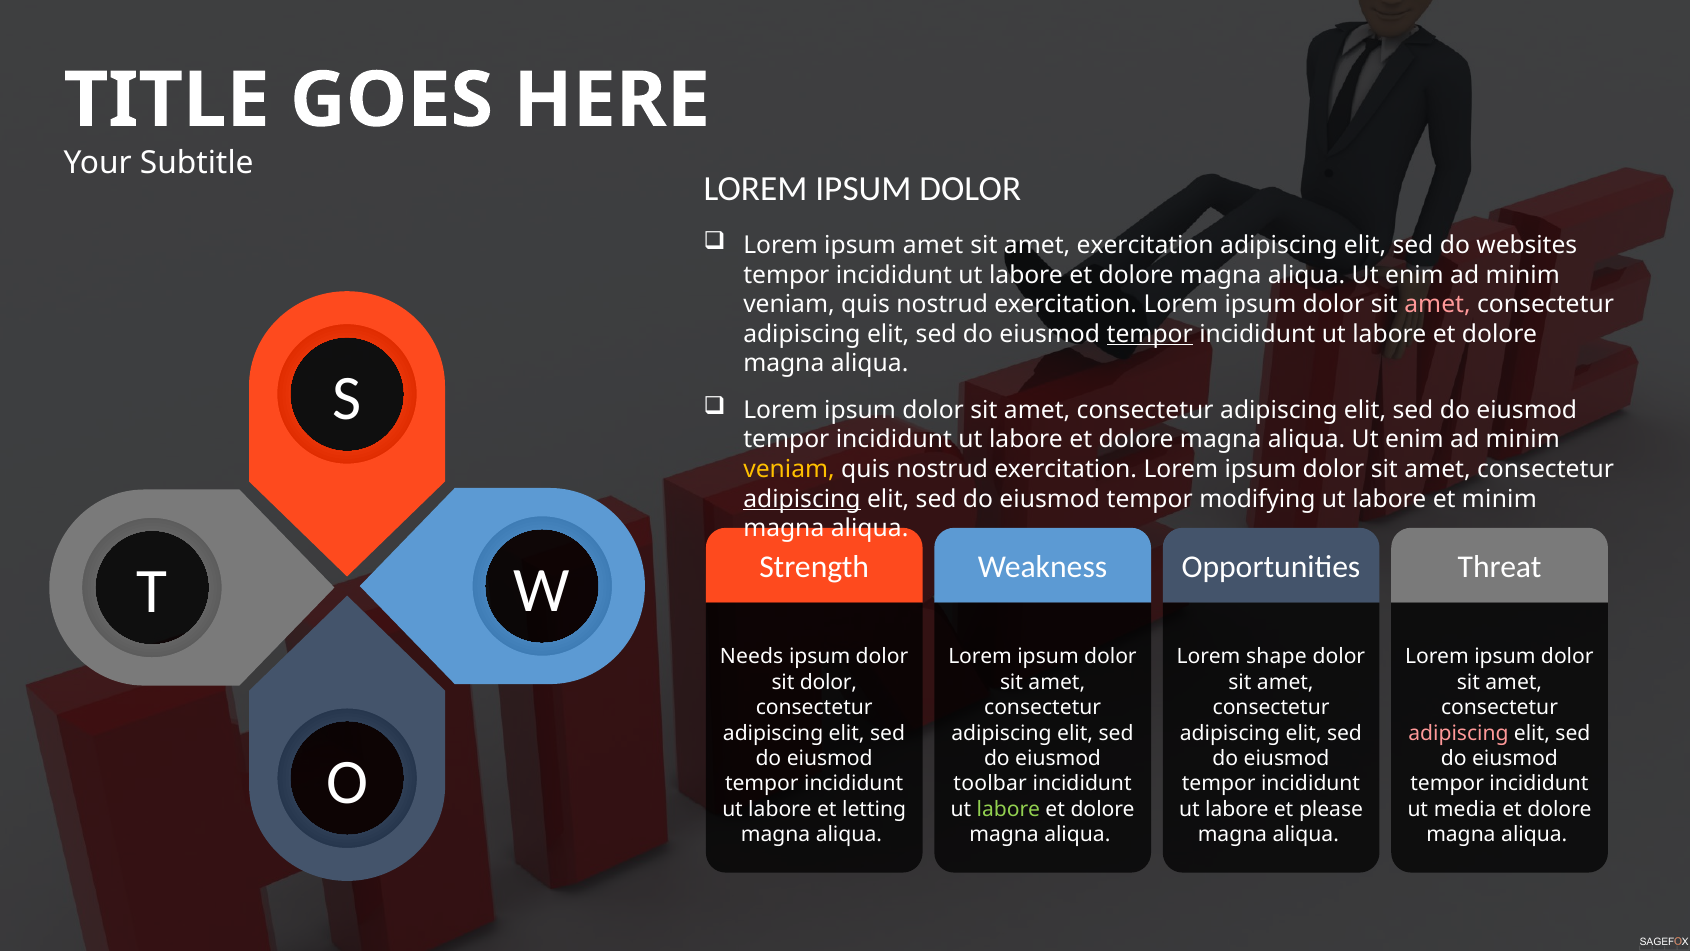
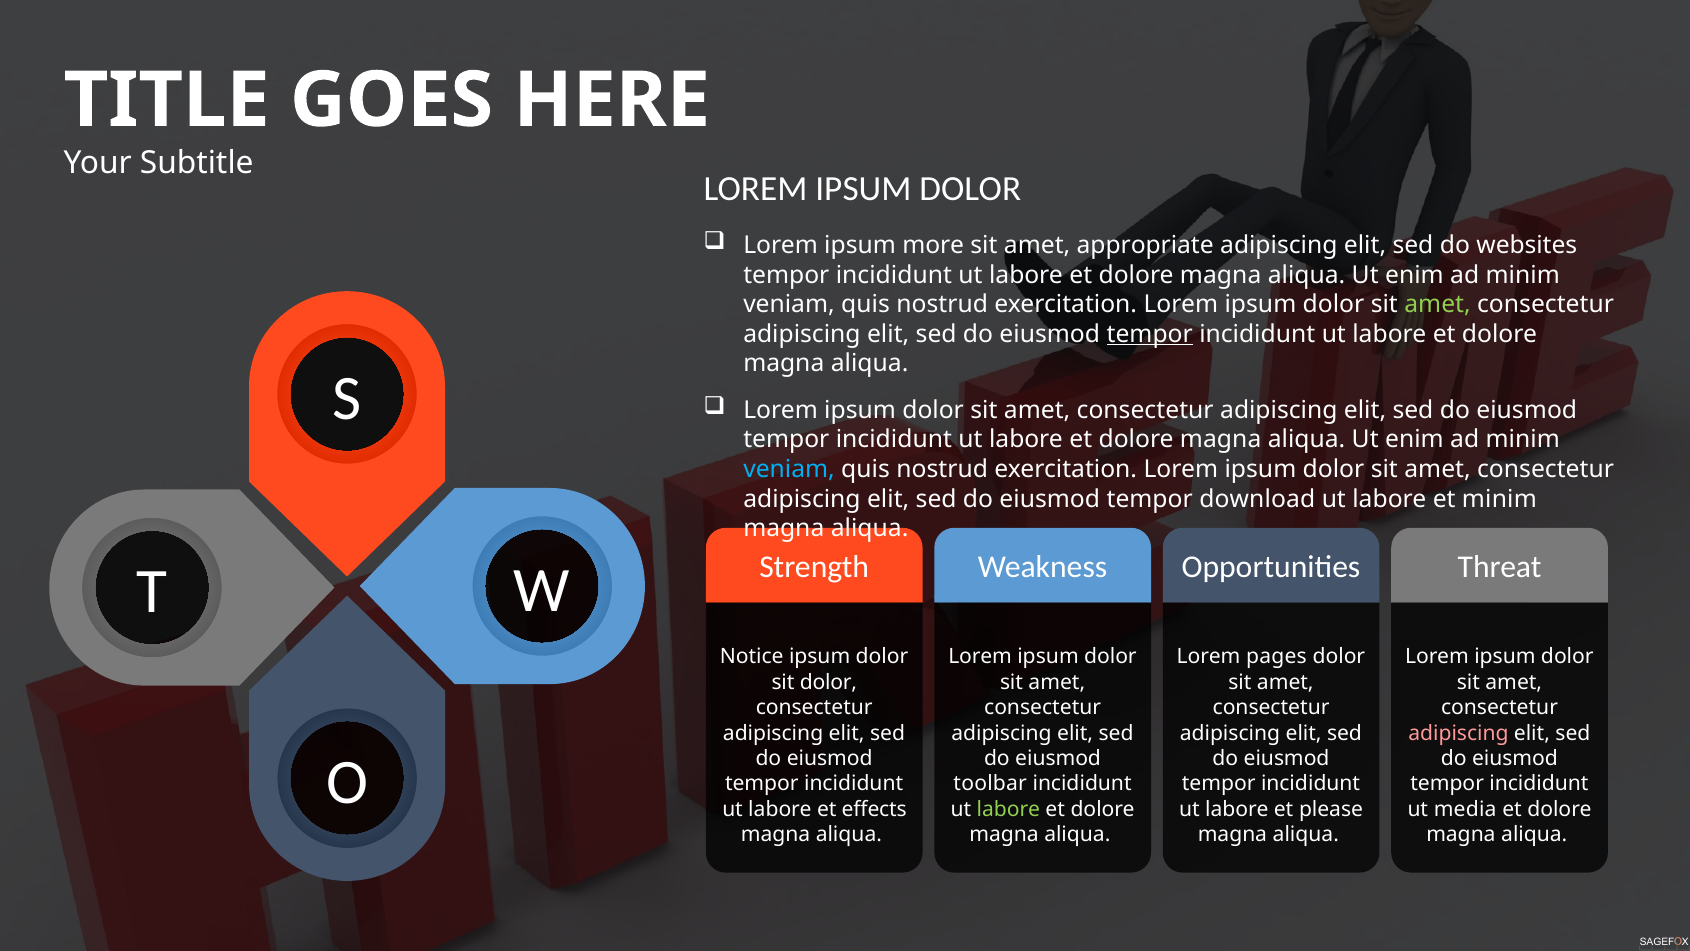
ipsum amet: amet -> more
amet exercitation: exercitation -> appropriate
amet at (1438, 304) colour: pink -> light green
veniam at (789, 469) colour: yellow -> light blue
adipiscing at (802, 499) underline: present -> none
modifying: modifying -> download
Needs: Needs -> Notice
shape: shape -> pages
letting: letting -> effects
